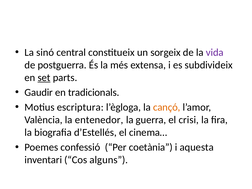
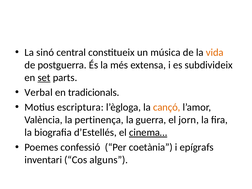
sorgeix: sorgeix -> música
vida colour: purple -> orange
Gaudir: Gaudir -> Verbal
entenedor: entenedor -> pertinença
crisi: crisi -> jorn
cinema… underline: none -> present
aquesta: aquesta -> epígrafs
